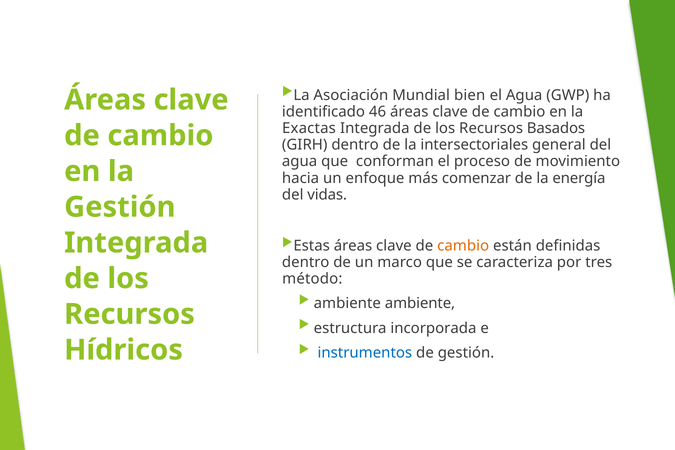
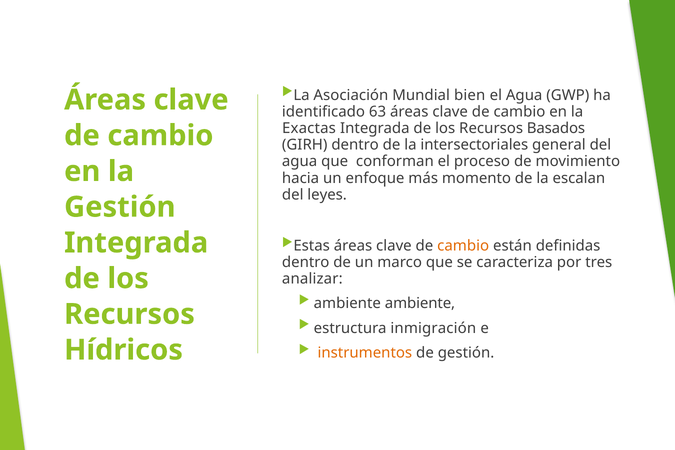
46: 46 -> 63
comenzar: comenzar -> momento
energía: energía -> escalan
vidas: vidas -> leyes
método: método -> analizar
incorporada: incorporada -> inmigración
instrumentos colour: blue -> orange
